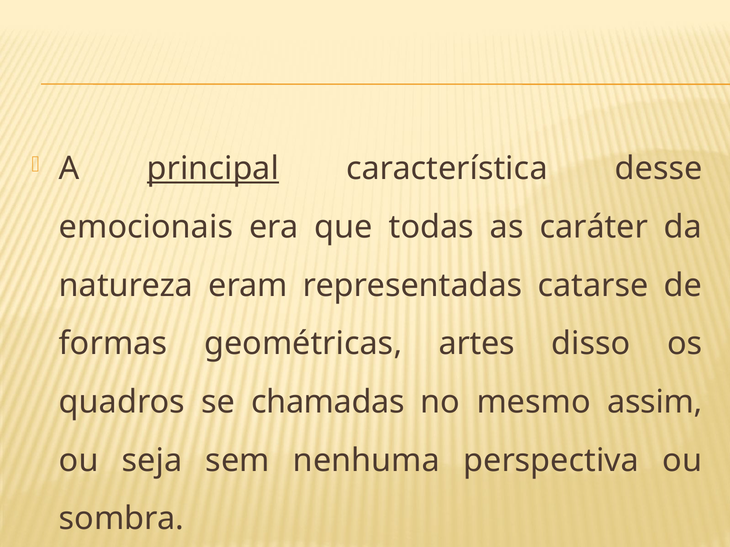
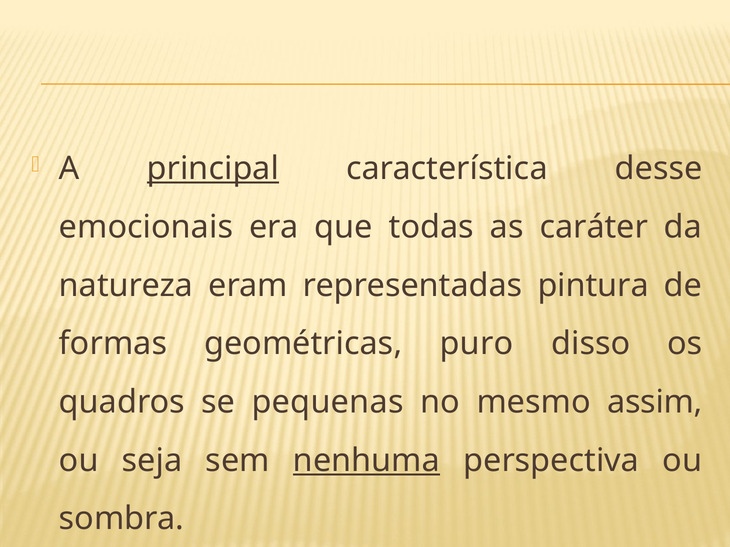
catarse: catarse -> pintura
artes: artes -> puro
chamadas: chamadas -> pequenas
nenhuma underline: none -> present
